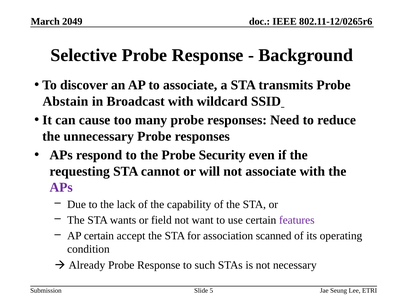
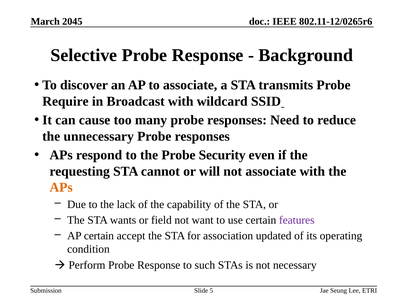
2049: 2049 -> 2045
Abstain: Abstain -> Require
APs at (61, 187) colour: purple -> orange
scanned: scanned -> updated
Already: Already -> Perform
